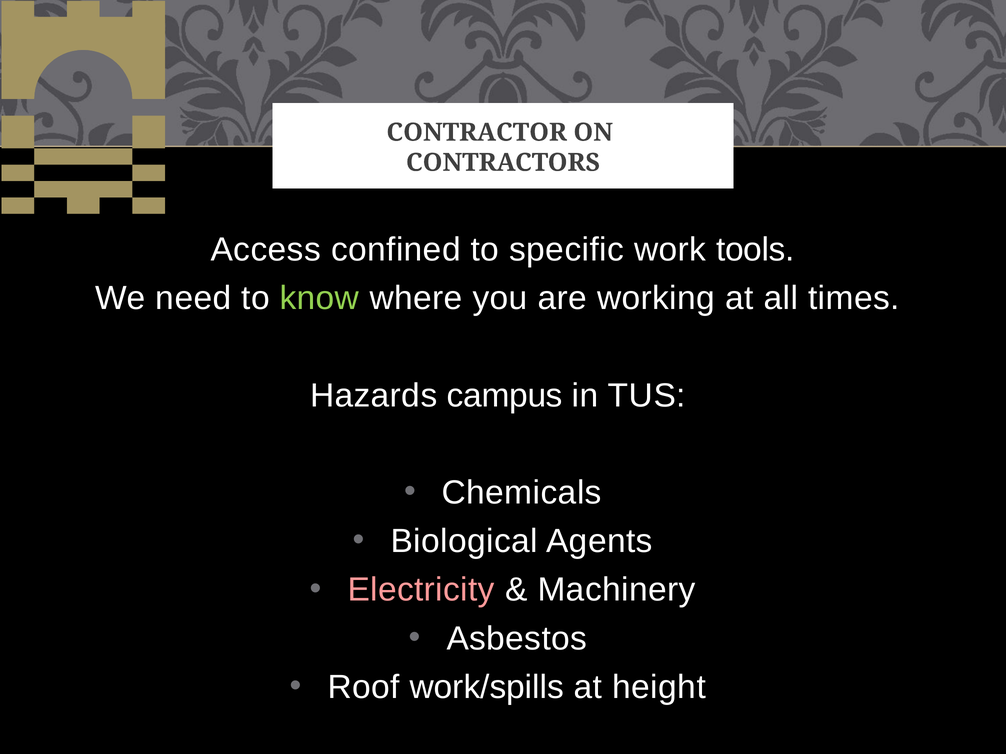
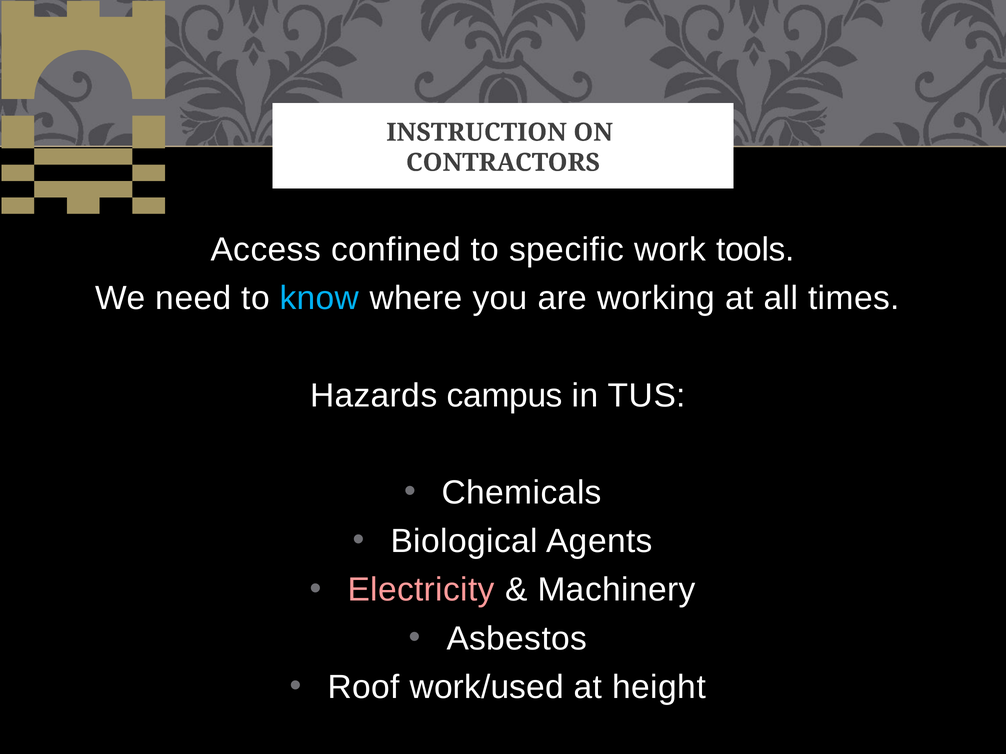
CONTRACTOR: CONTRACTOR -> INSTRUCTION
know colour: light green -> light blue
work/spills: work/spills -> work/used
